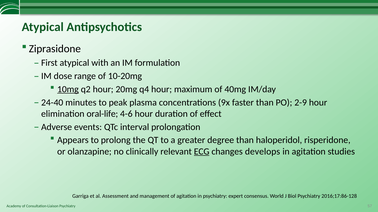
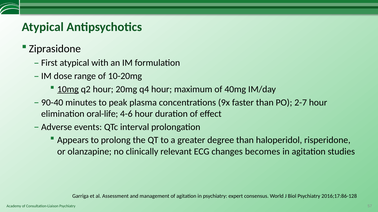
24-40: 24-40 -> 90-40
2-9: 2-9 -> 2-7
ECG underline: present -> none
develops: develops -> becomes
